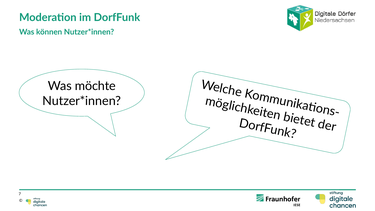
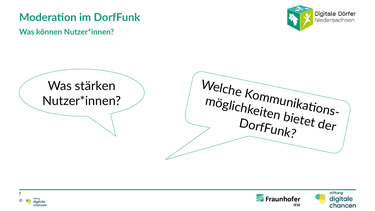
möchte: möchte -> stärken
